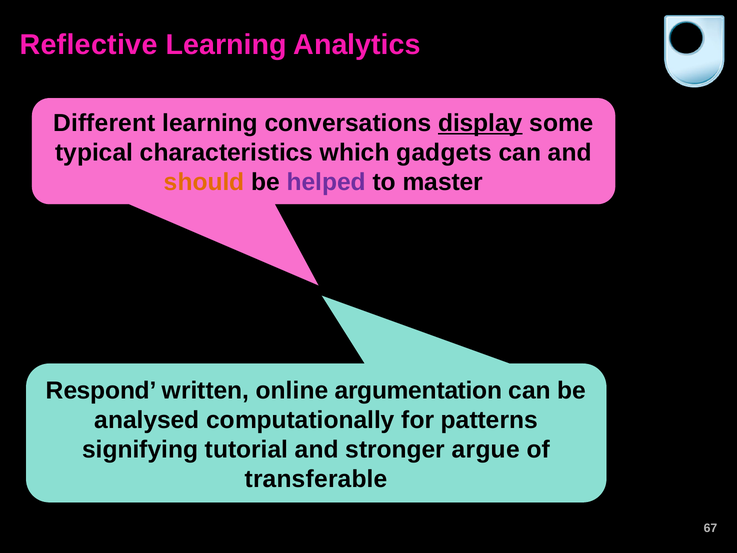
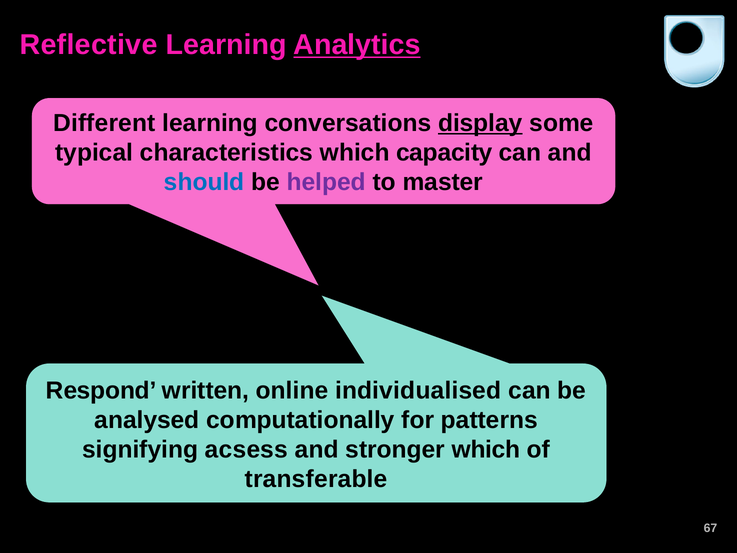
Analytics underline: none -> present
gadgets: gadgets -> capacity
should colour: orange -> blue
argumentation: argumentation -> individualised
tutorial: tutorial -> acsess
stronger argue: argue -> which
